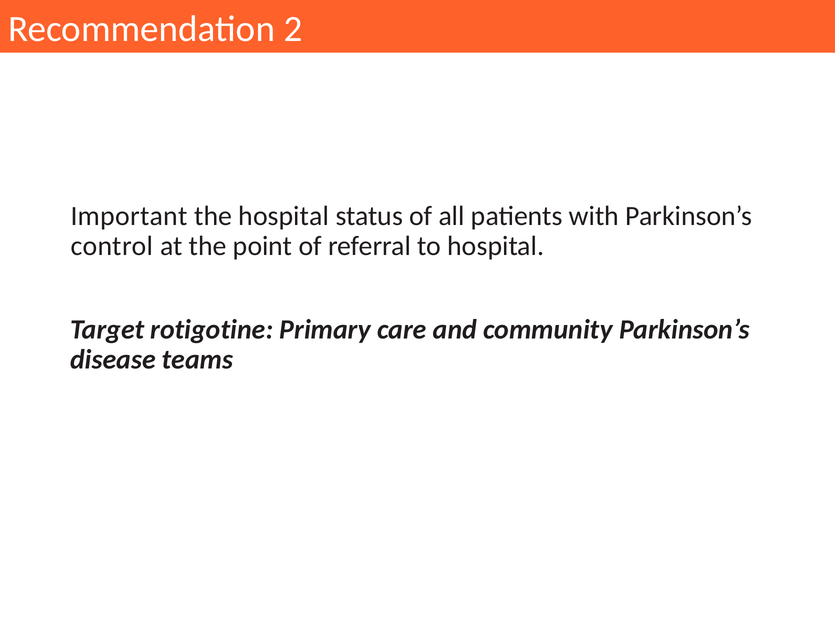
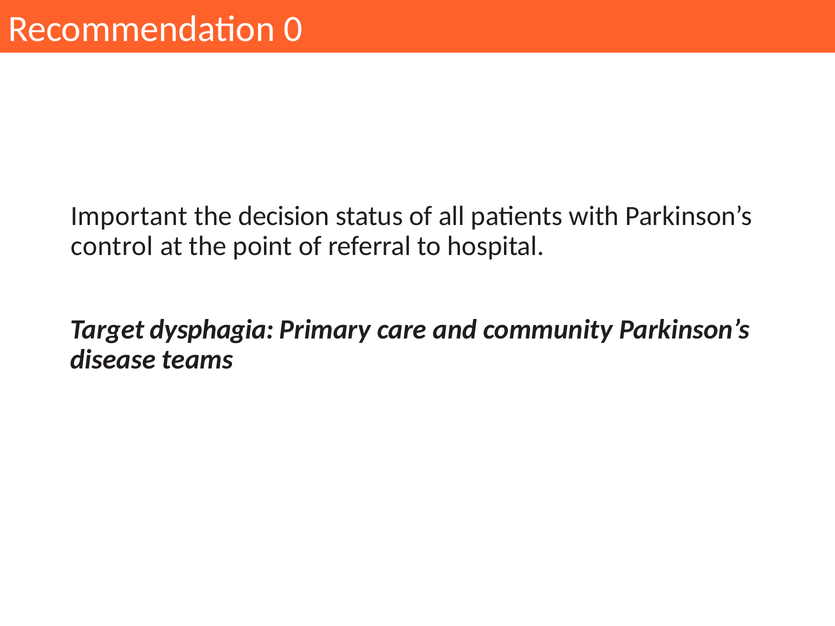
2: 2 -> 0
the hospital: hospital -> decision
rotigotine: rotigotine -> dysphagia
